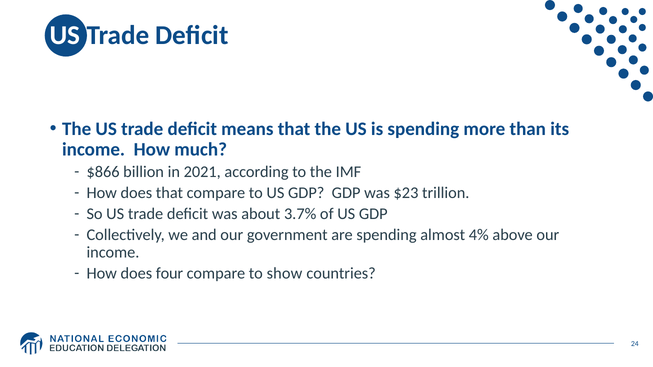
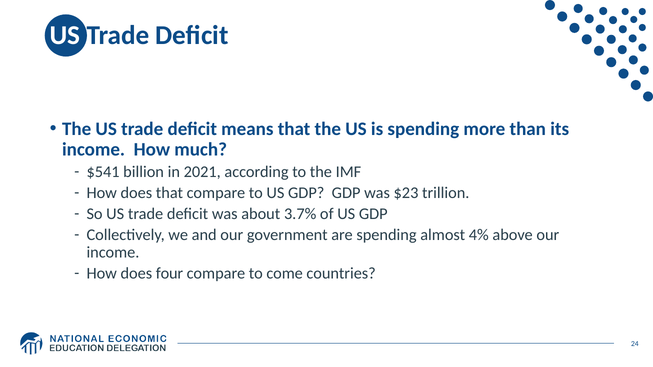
$866: $866 -> $541
show: show -> come
